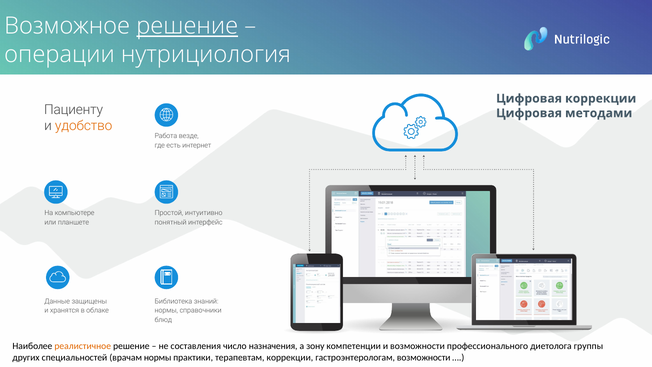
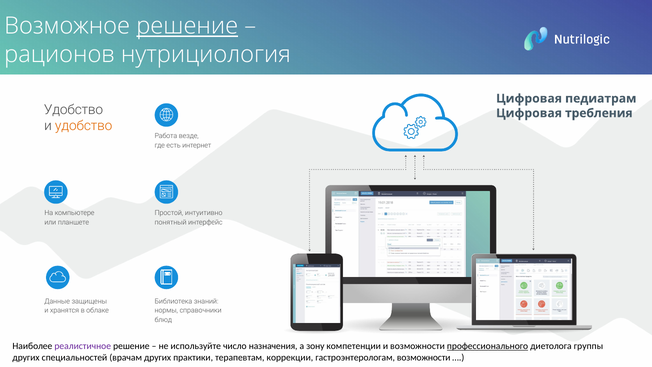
операции: операции -> рационов
Цифровая коррекции: коррекции -> педиатрам
Пациенту at (74, 110): Пациенту -> Удобство
методами: методами -> требления
реалистичное colour: orange -> purple
составления: составления -> используйте
профессионального underline: none -> present
врачам нормы: нормы -> других
